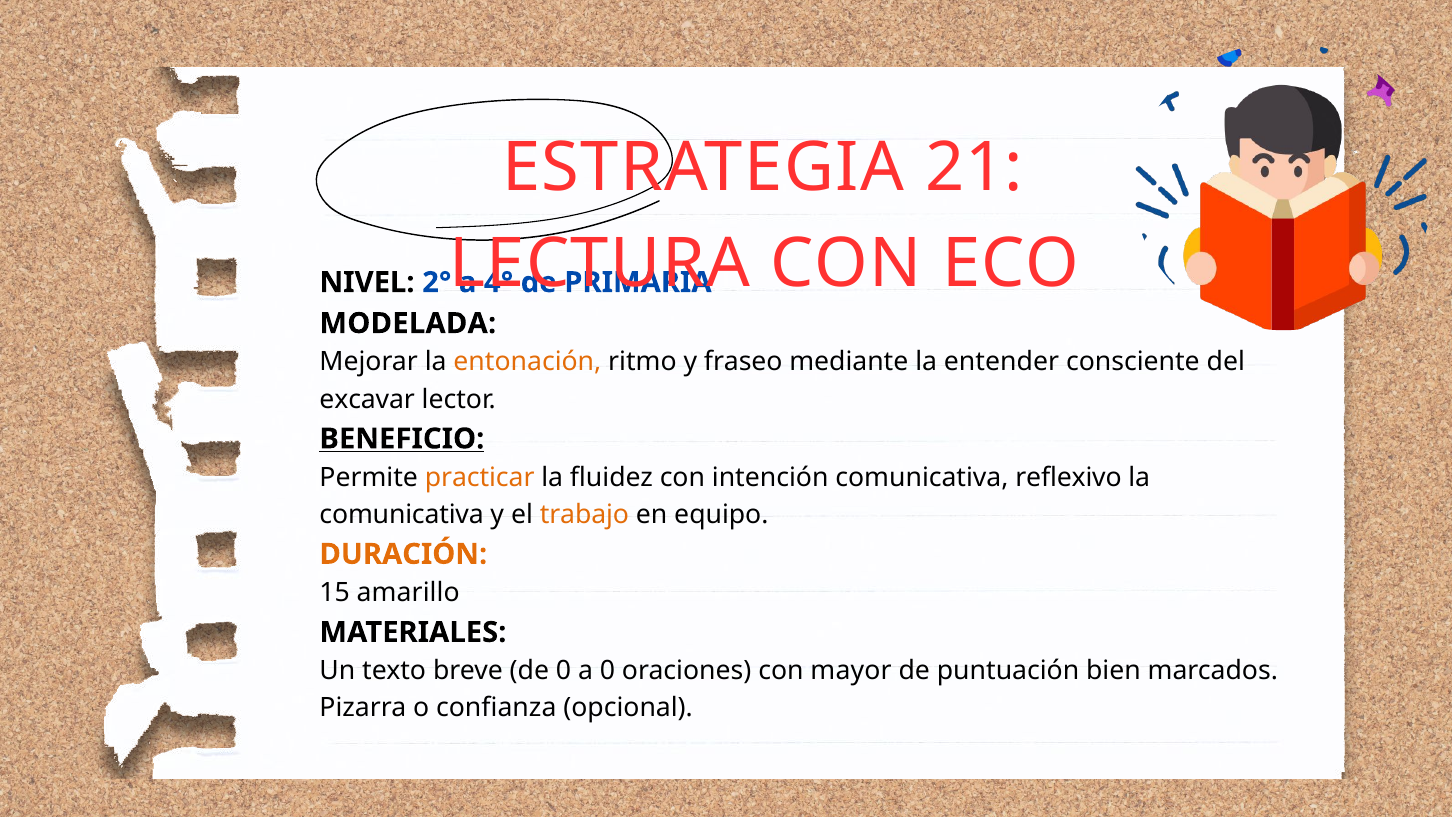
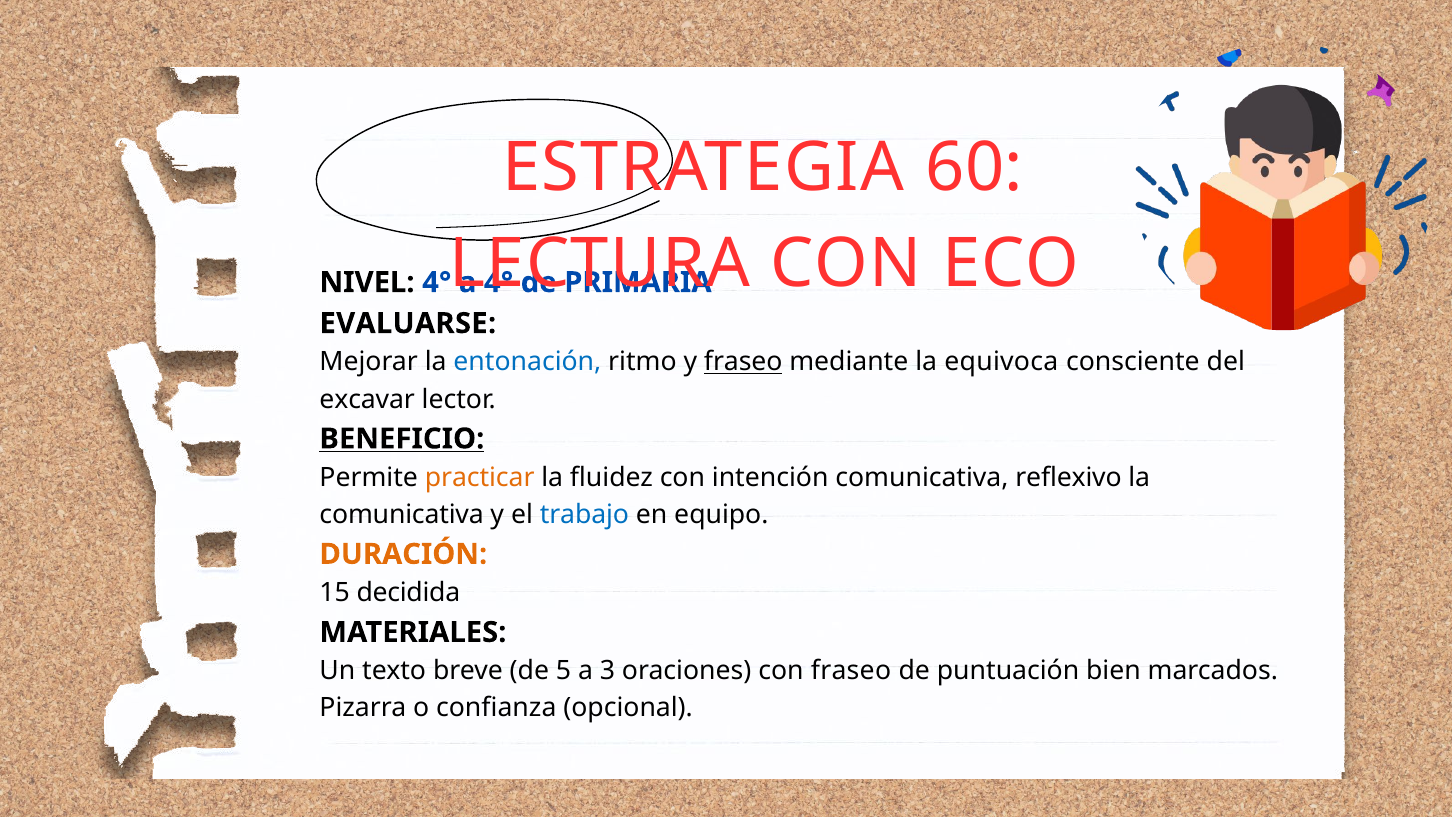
21: 21 -> 60
NIVEL 2°: 2° -> 4°
MODELADA: MODELADA -> EVALUARSE
entonación colour: orange -> blue
fraseo at (743, 362) underline: none -> present
entender: entender -> equivoca
trabajo colour: orange -> blue
amarillo: amarillo -> decidida
de 0: 0 -> 5
a 0: 0 -> 3
con mayor: mayor -> fraseo
